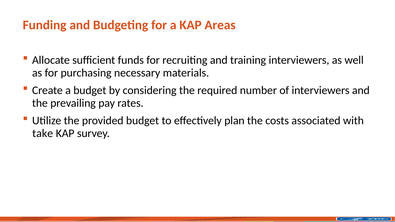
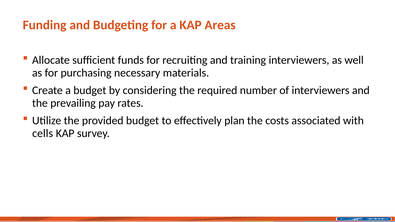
take: take -> cells
